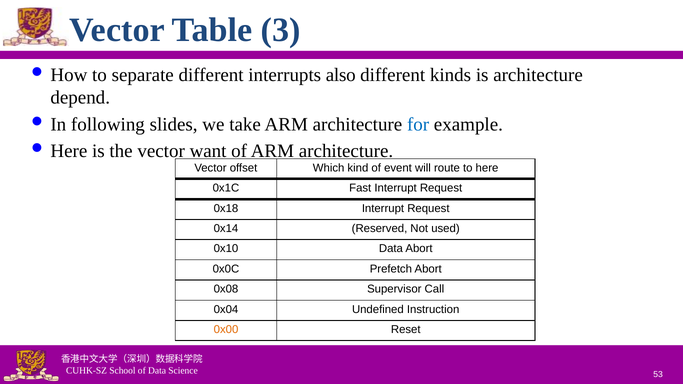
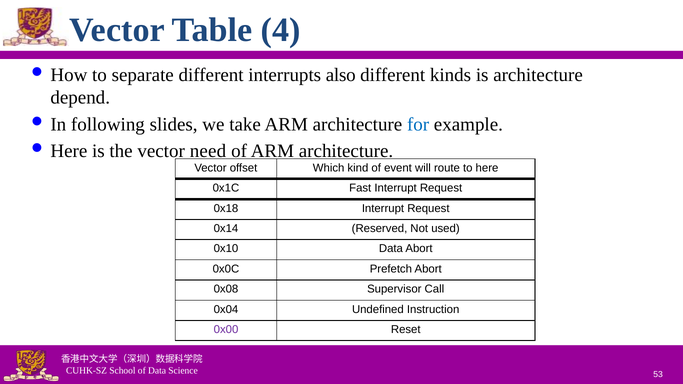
3: 3 -> 4
want: want -> need
0x00 colour: orange -> purple
